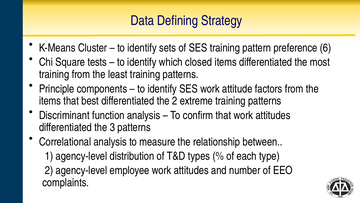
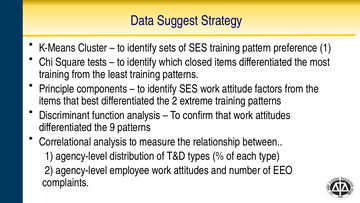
Defining: Defining -> Suggest
preference 6: 6 -> 1
3: 3 -> 9
